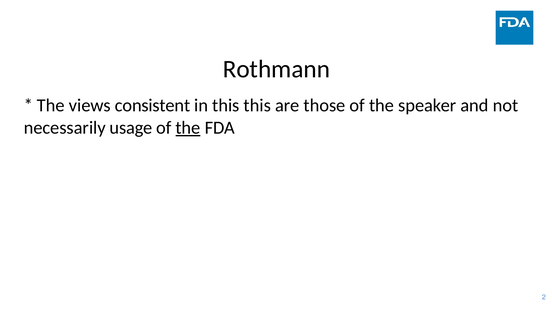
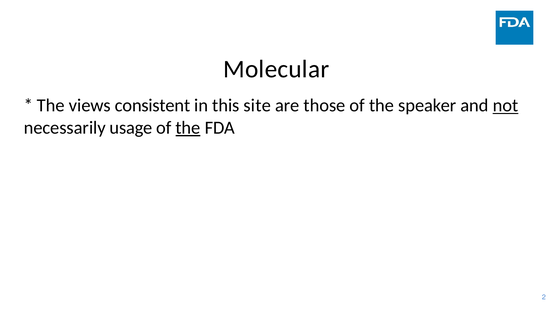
Rothmann: Rothmann -> Molecular
this this: this -> site
not underline: none -> present
